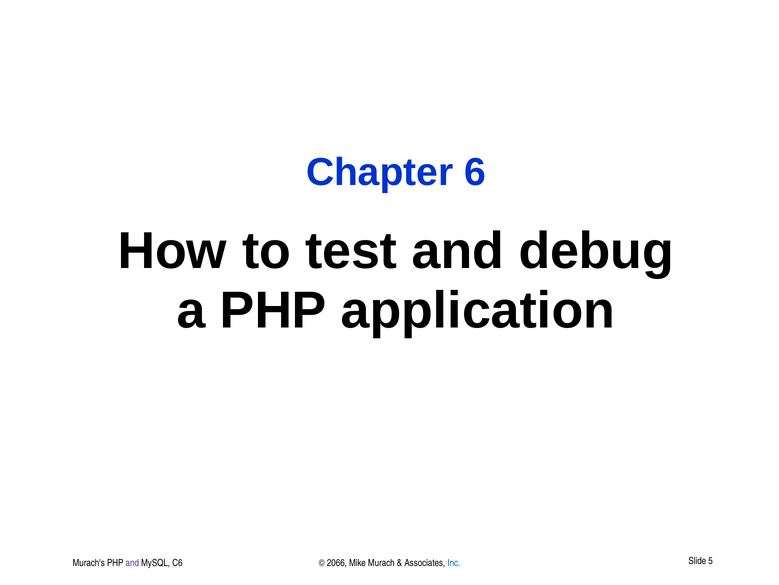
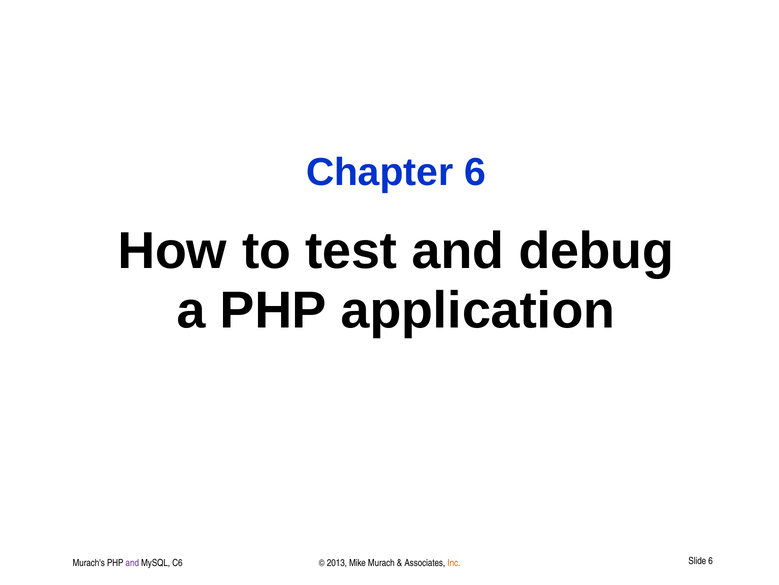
2066: 2066 -> 2013
Inc colour: blue -> orange
Slide 5: 5 -> 6
